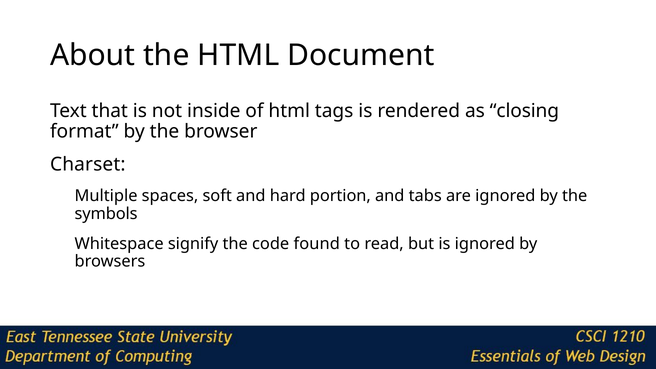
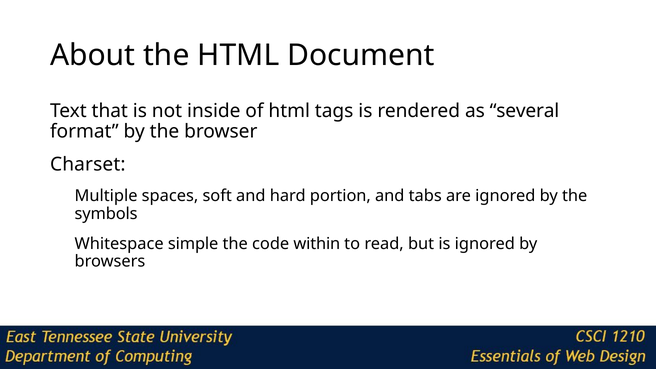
closing: closing -> several
signify: signify -> simple
found: found -> within
